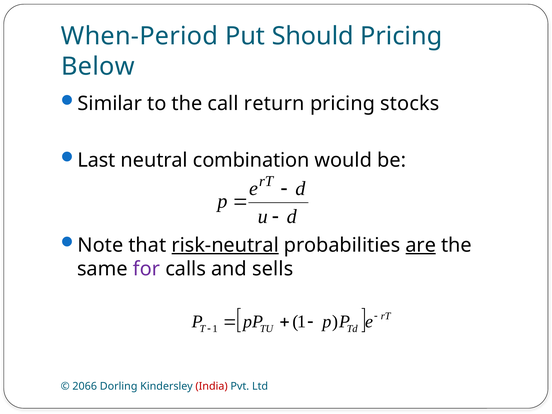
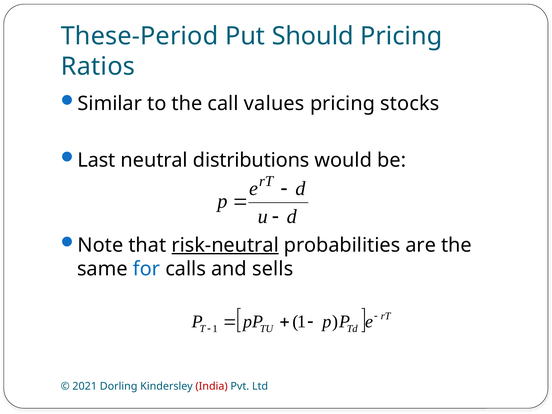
When-Period: When-Period -> These-Period
Below: Below -> Ratios
return: return -> values
combination: combination -> distributions
are underline: present -> none
for colour: purple -> blue
2066: 2066 -> 2021
